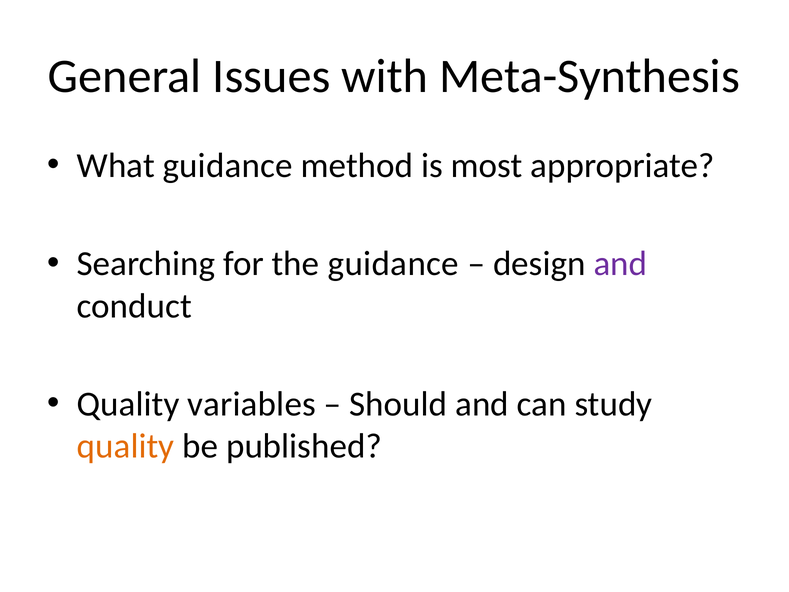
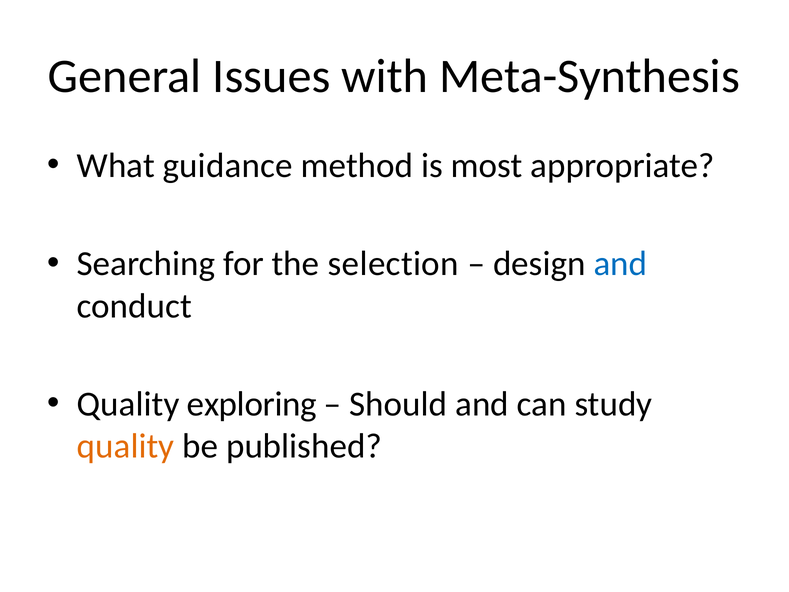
the guidance: guidance -> selection
and at (620, 264) colour: purple -> blue
variables: variables -> exploring
